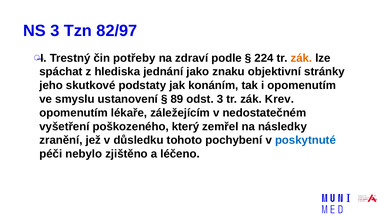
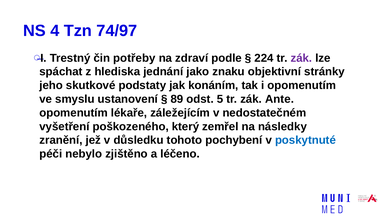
NS 3: 3 -> 4
82/97: 82/97 -> 74/97
zák at (301, 58) colour: orange -> purple
odst 3: 3 -> 5
Krev: Krev -> Ante
